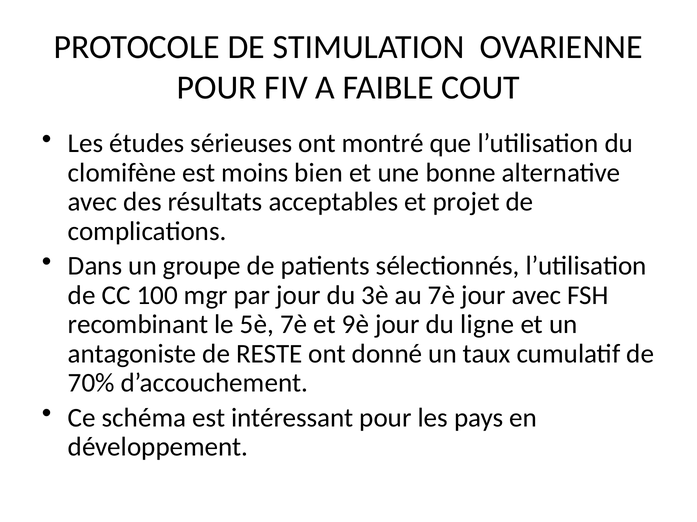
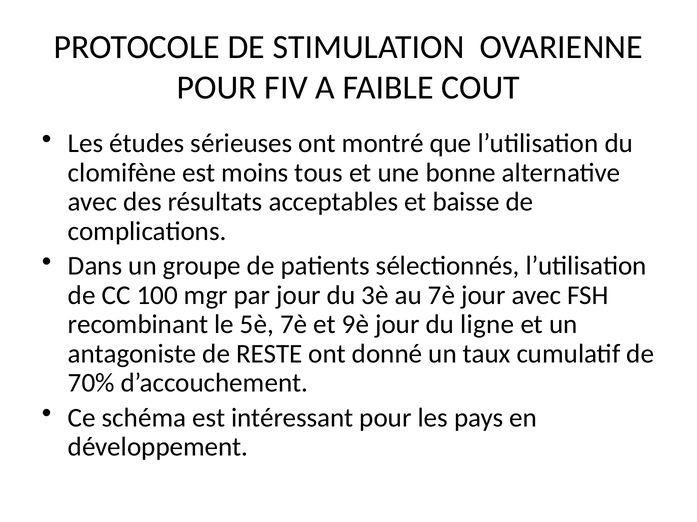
bien: bien -> tous
projet: projet -> baisse
